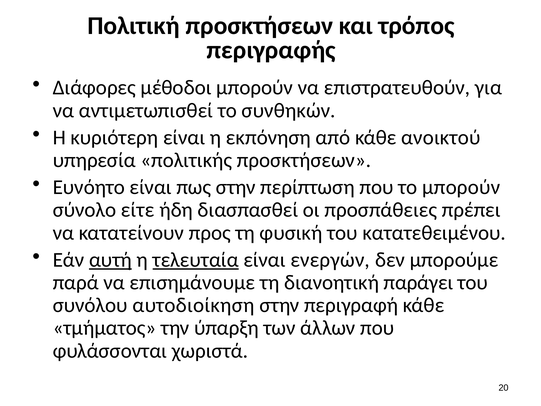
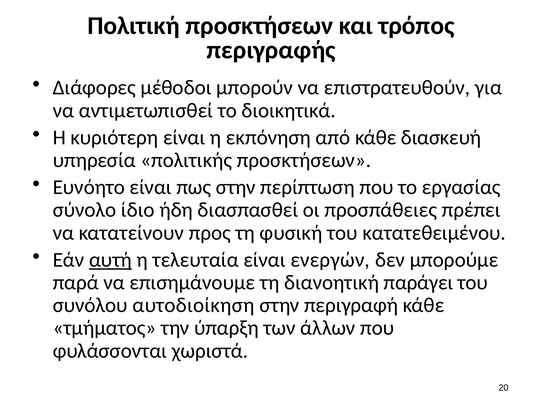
συνθηκών: συνθηκών -> διοικητικά
ανοικτού: ανοικτού -> διασκευή
το μπορούν: μπορούν -> εργασίας
είτε: είτε -> ίδιο
τελευταία underline: present -> none
